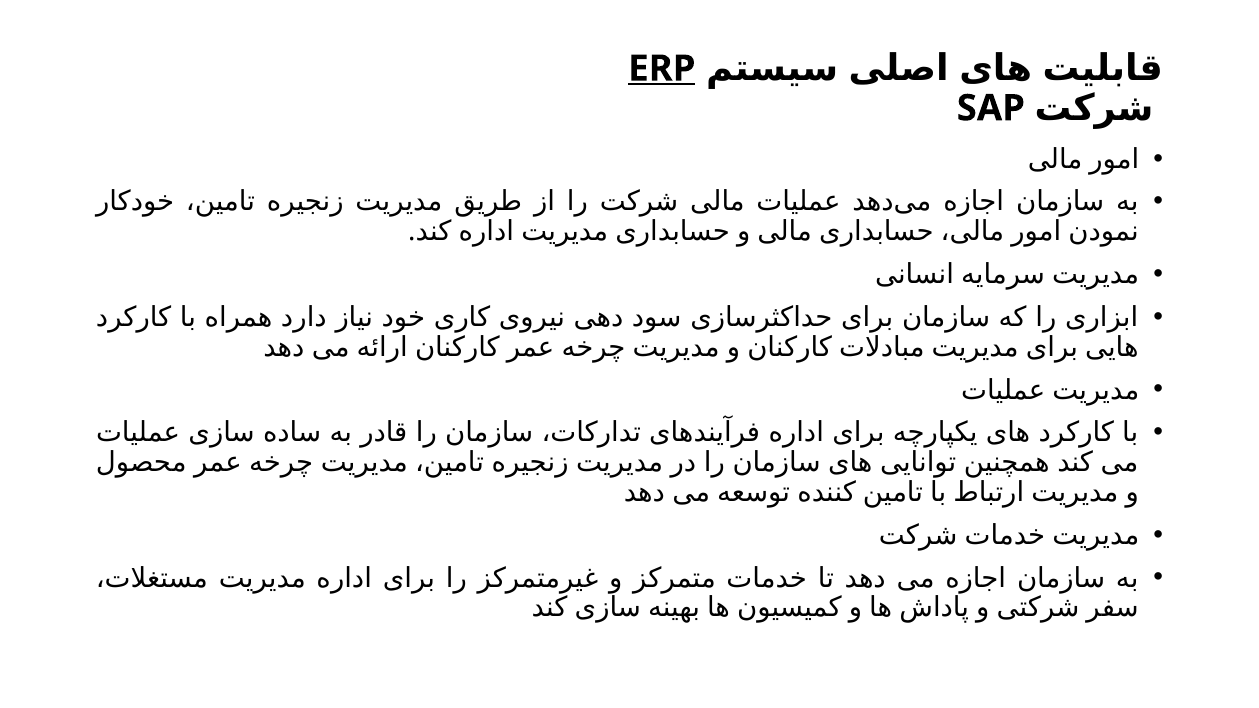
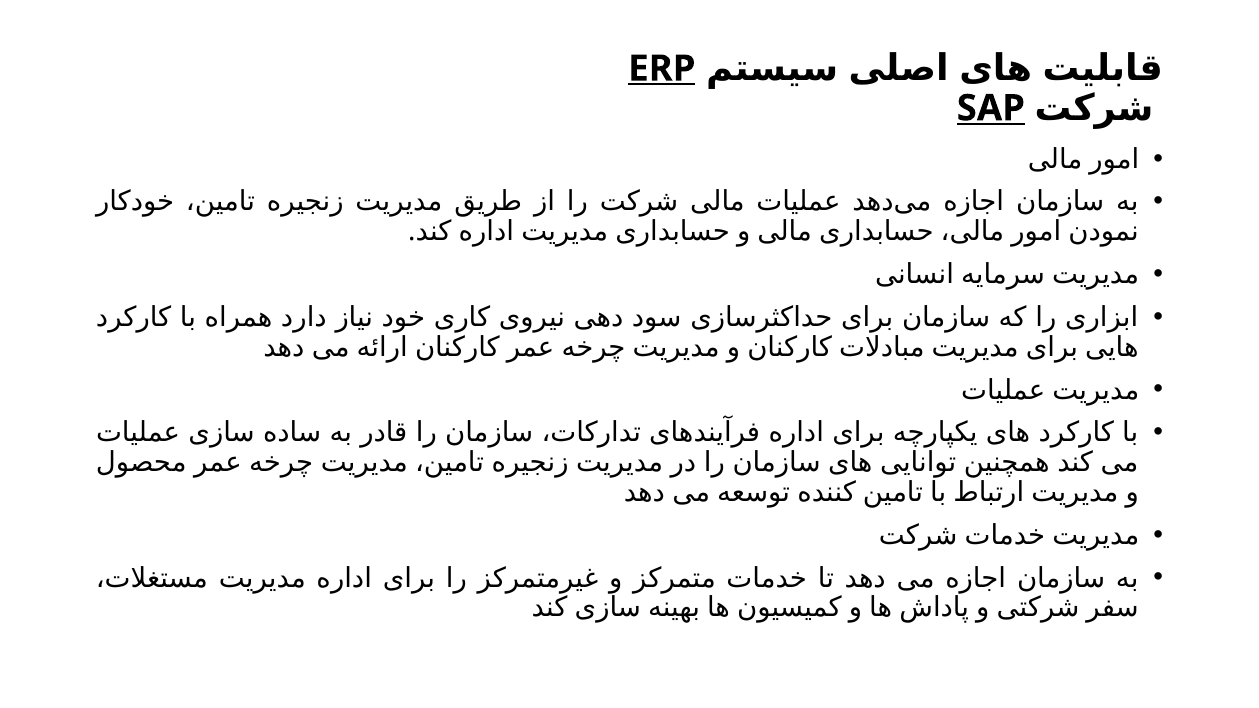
SAP underline: none -> present
